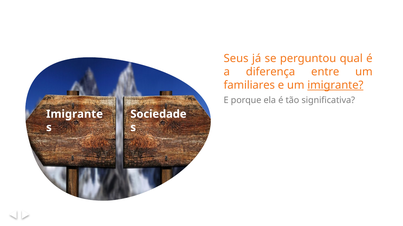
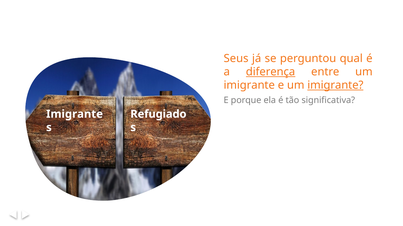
diferença underline: none -> present
familiares at (249, 85): familiares -> imigrante
Sociedade: Sociedade -> Refugiado
